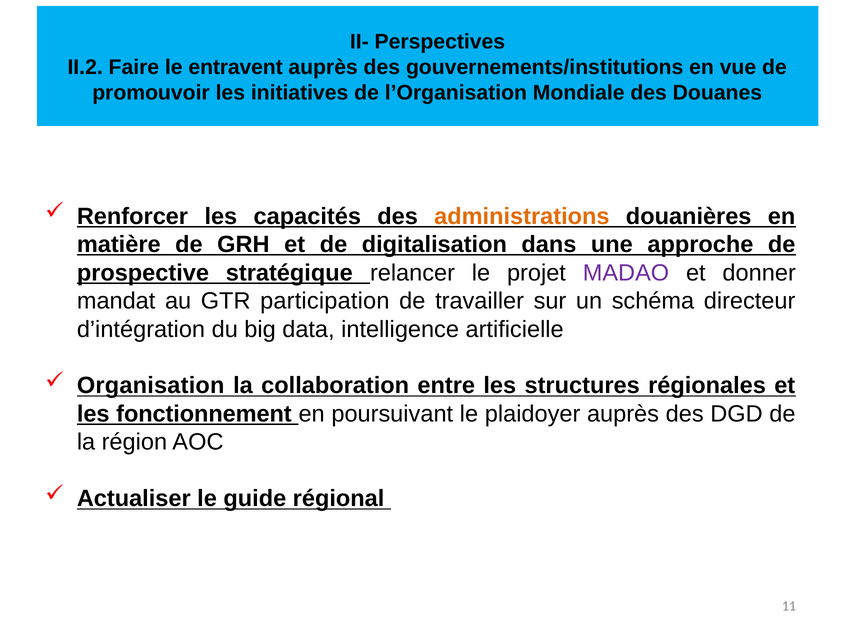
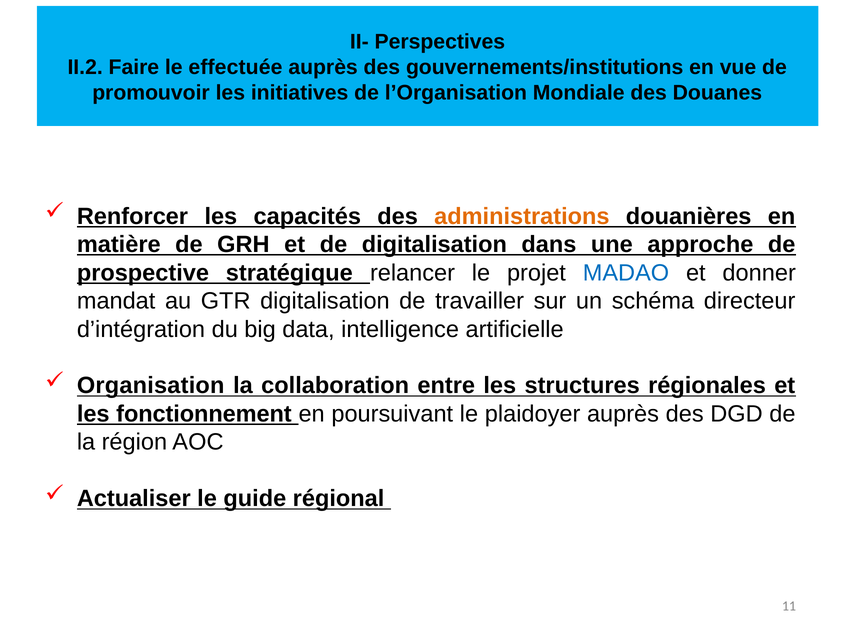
entravent: entravent -> effectuée
MADAO colour: purple -> blue
GTR participation: participation -> digitalisation
